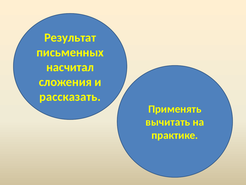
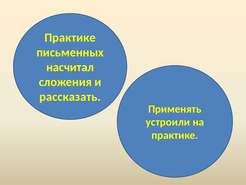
Результат at (70, 38): Результат -> Практике
вычитать: вычитать -> устроили
